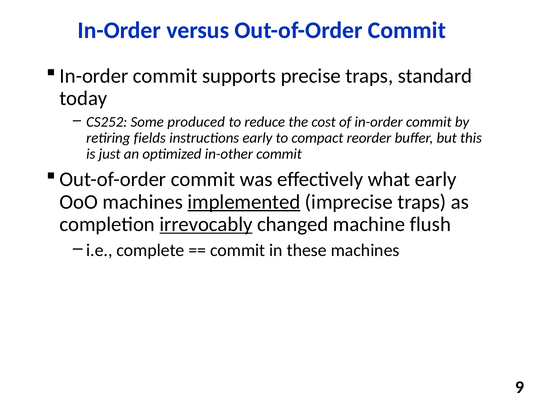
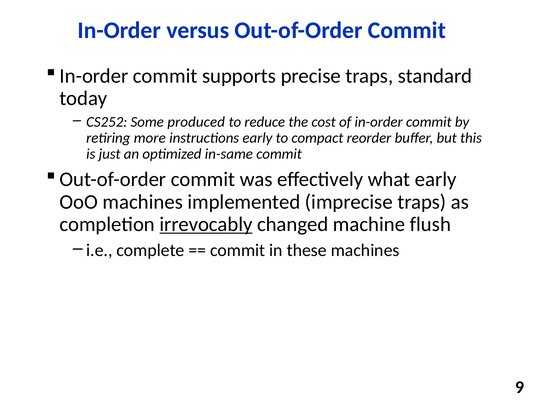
fields: fields -> more
in-other: in-other -> in-same
implemented underline: present -> none
